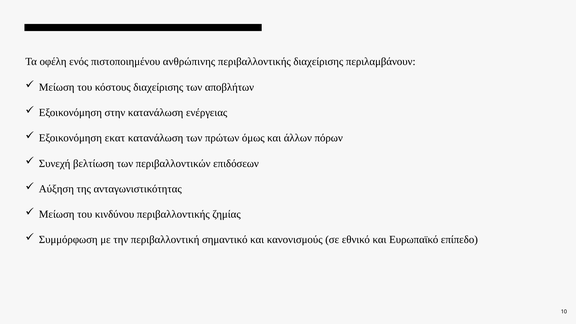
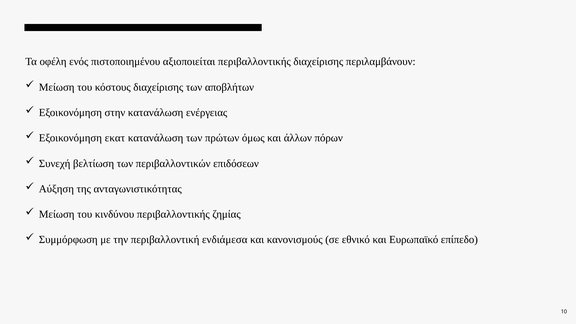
ανθρώπινης: ανθρώπινης -> αξιοποιείται
σημαντικό: σημαντικό -> ενδιάμεσα
